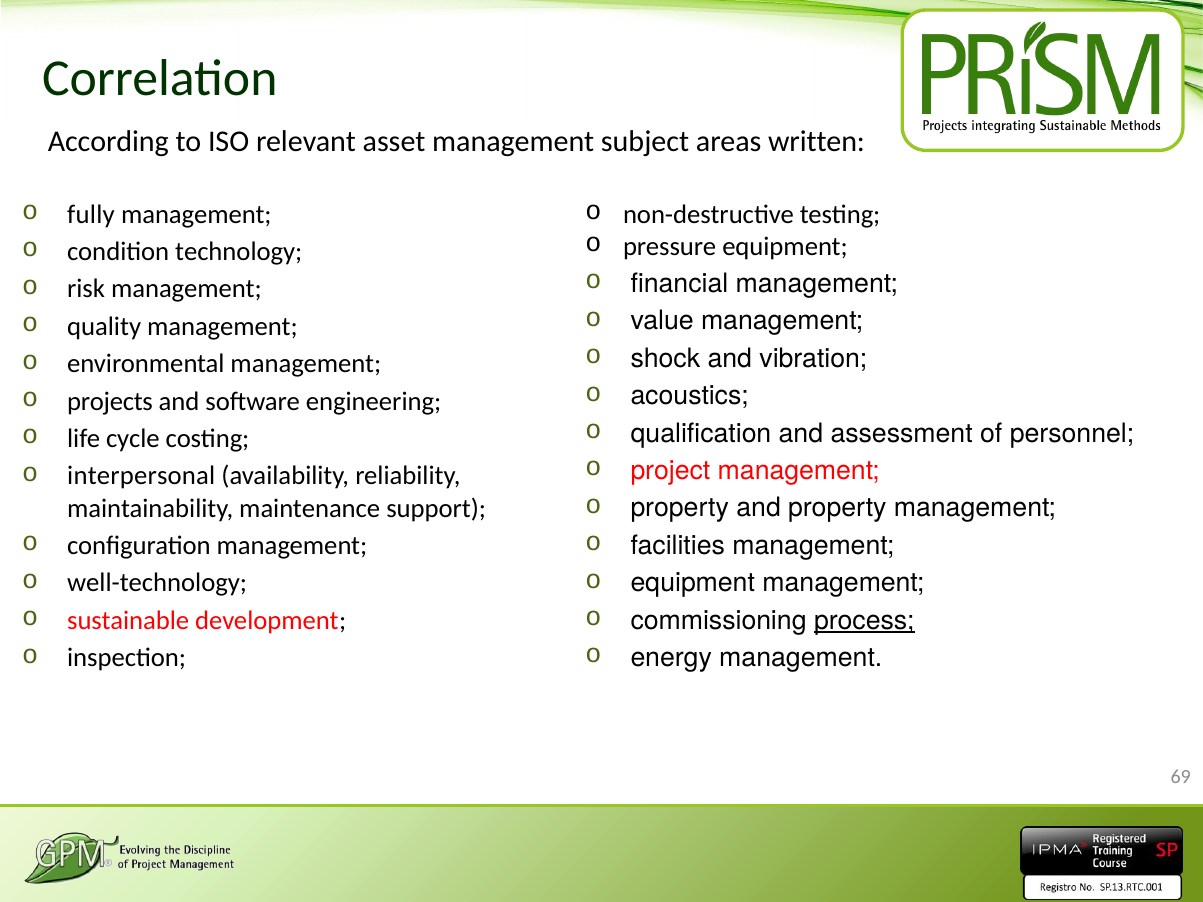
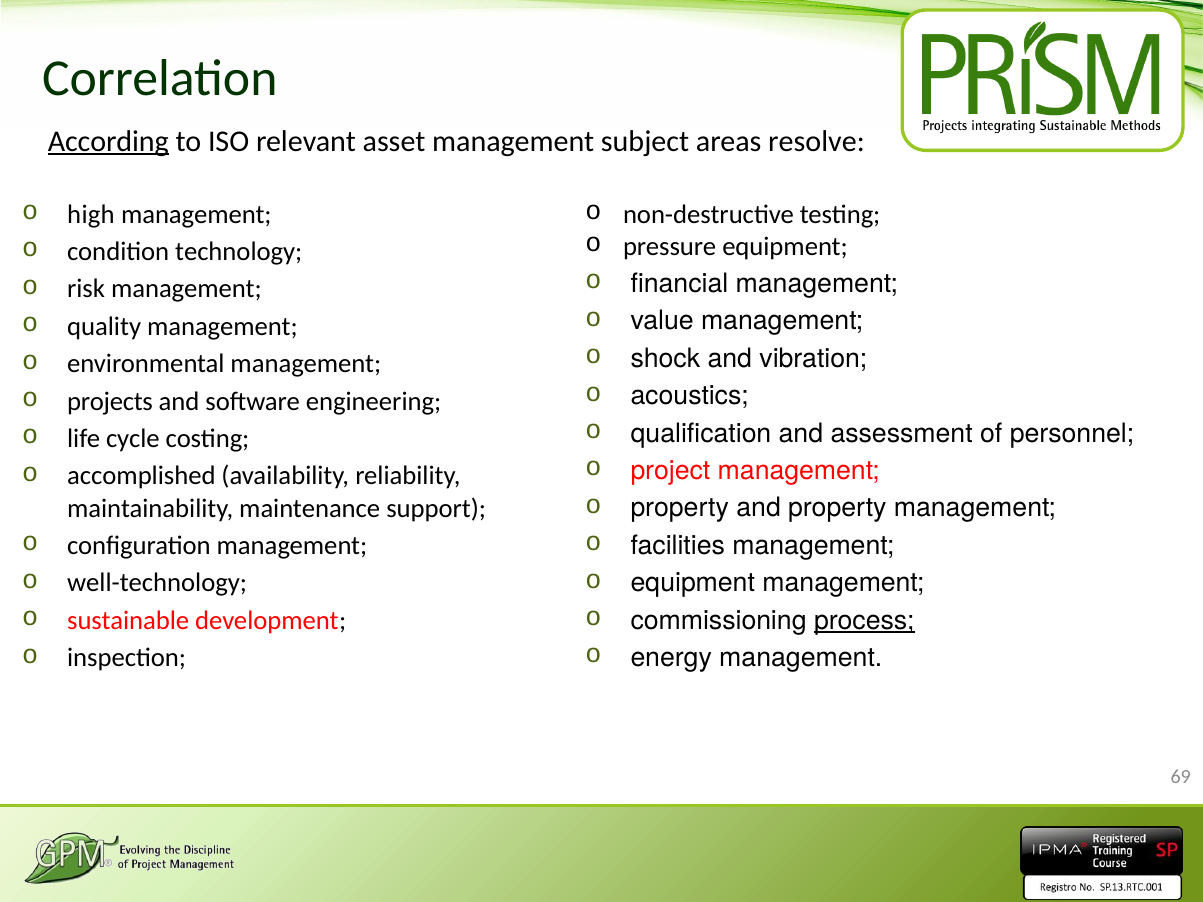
According underline: none -> present
written: written -> resolve
fully: fully -> high
interpersonal: interpersonal -> accomplished
